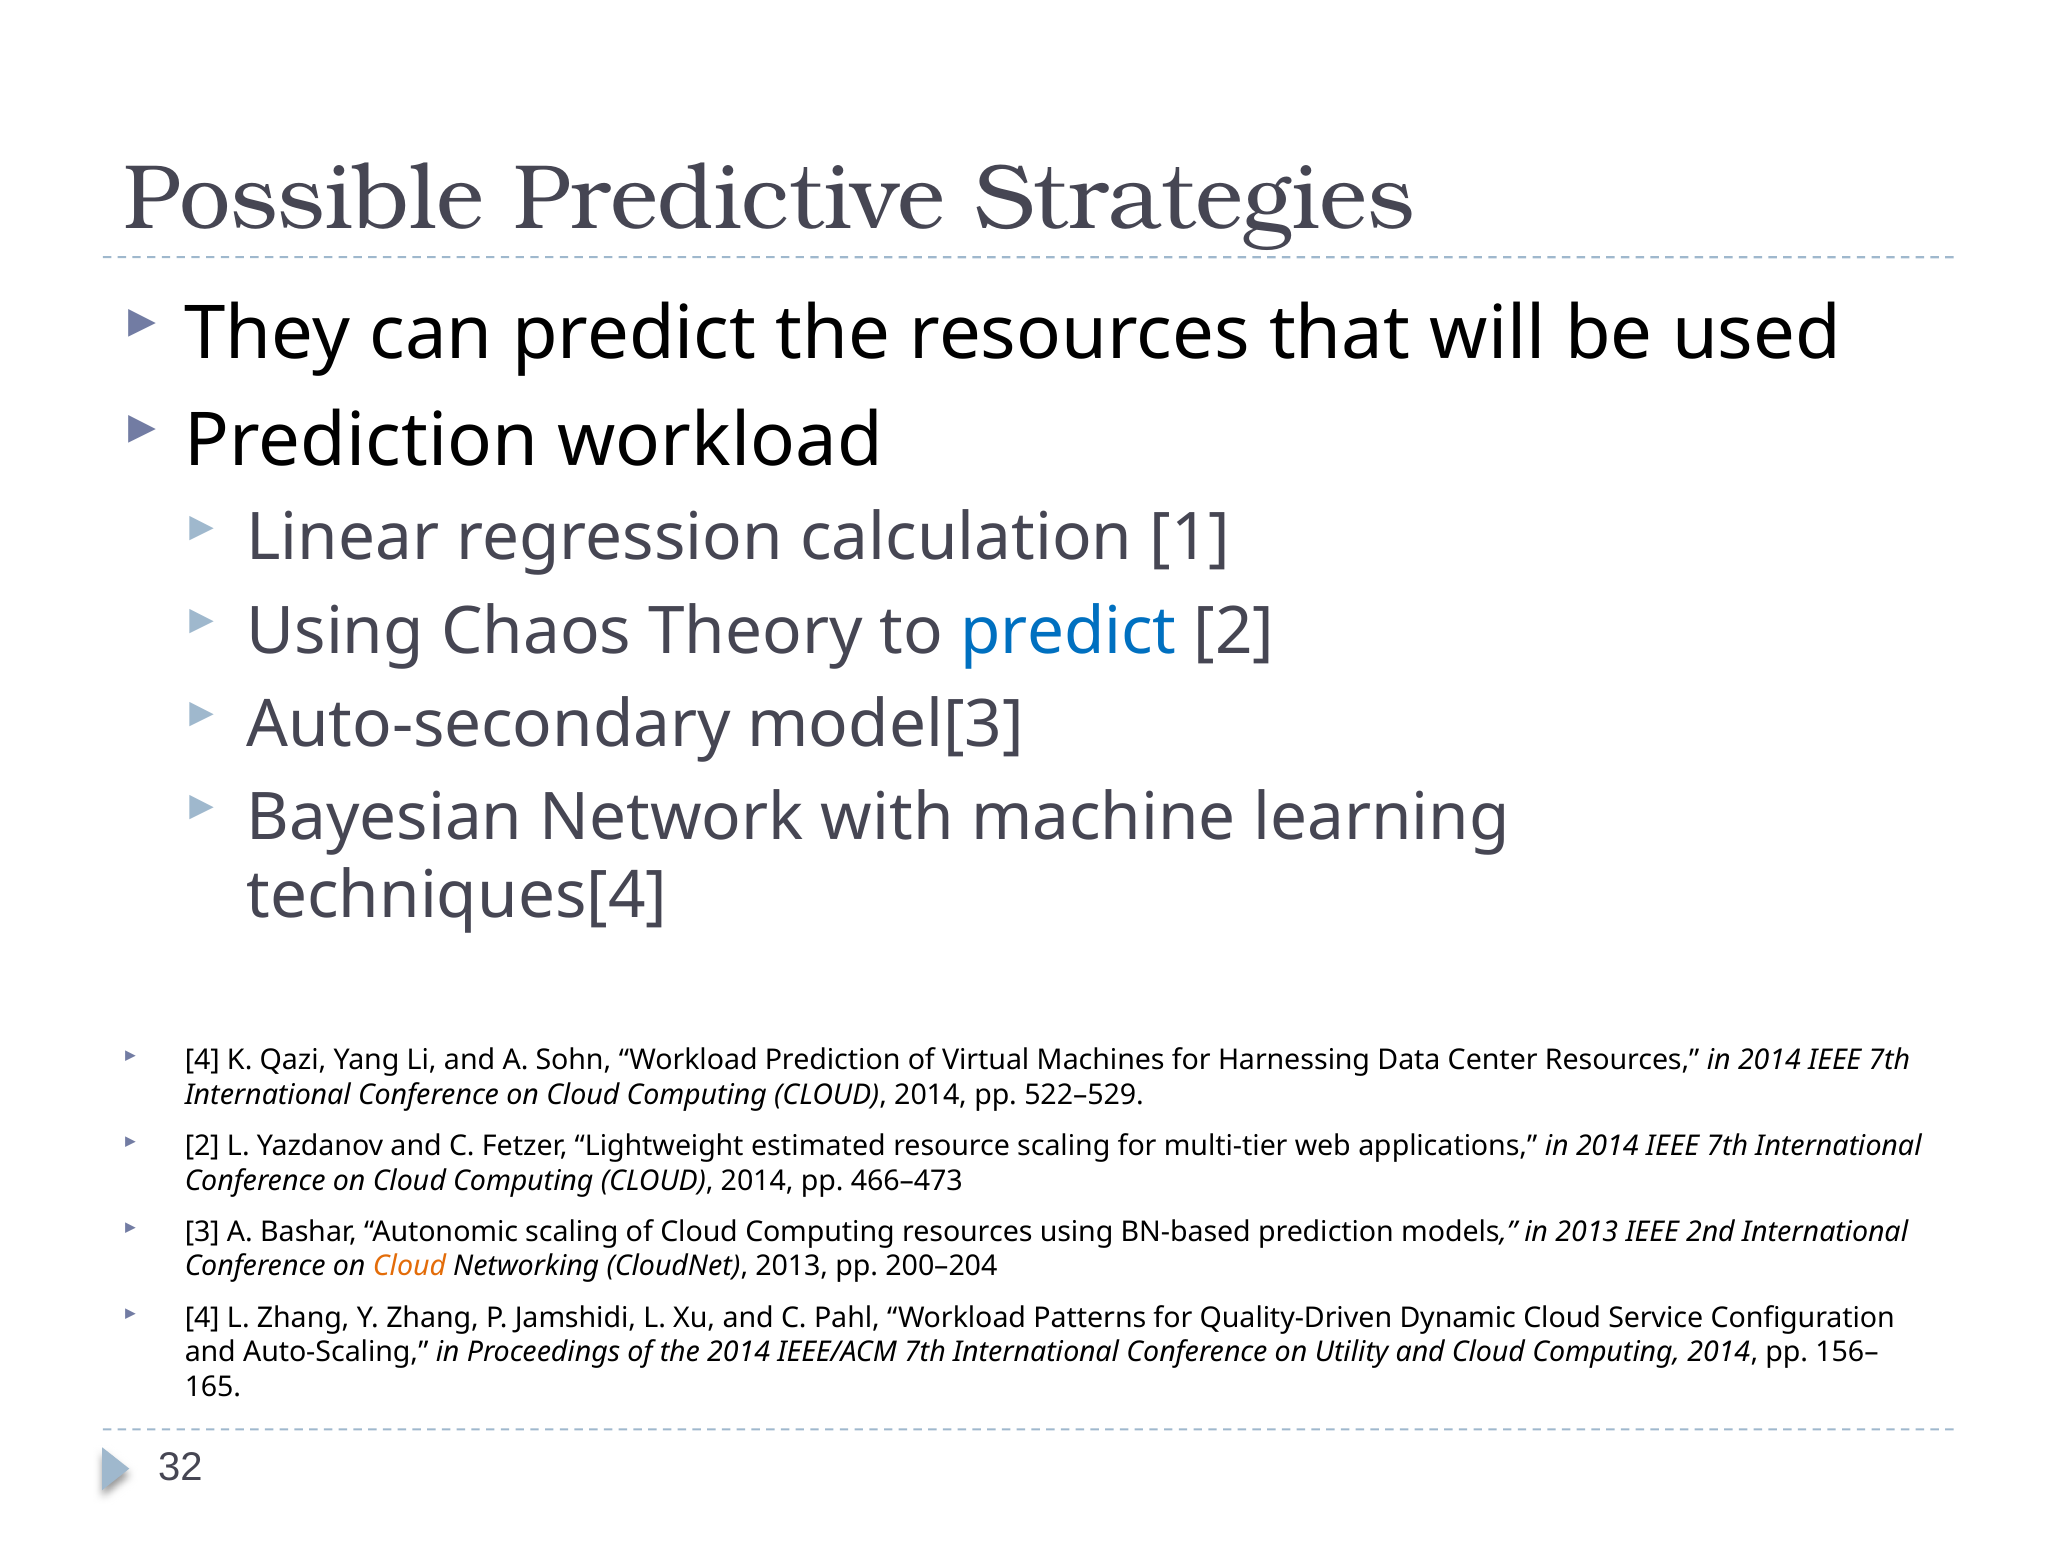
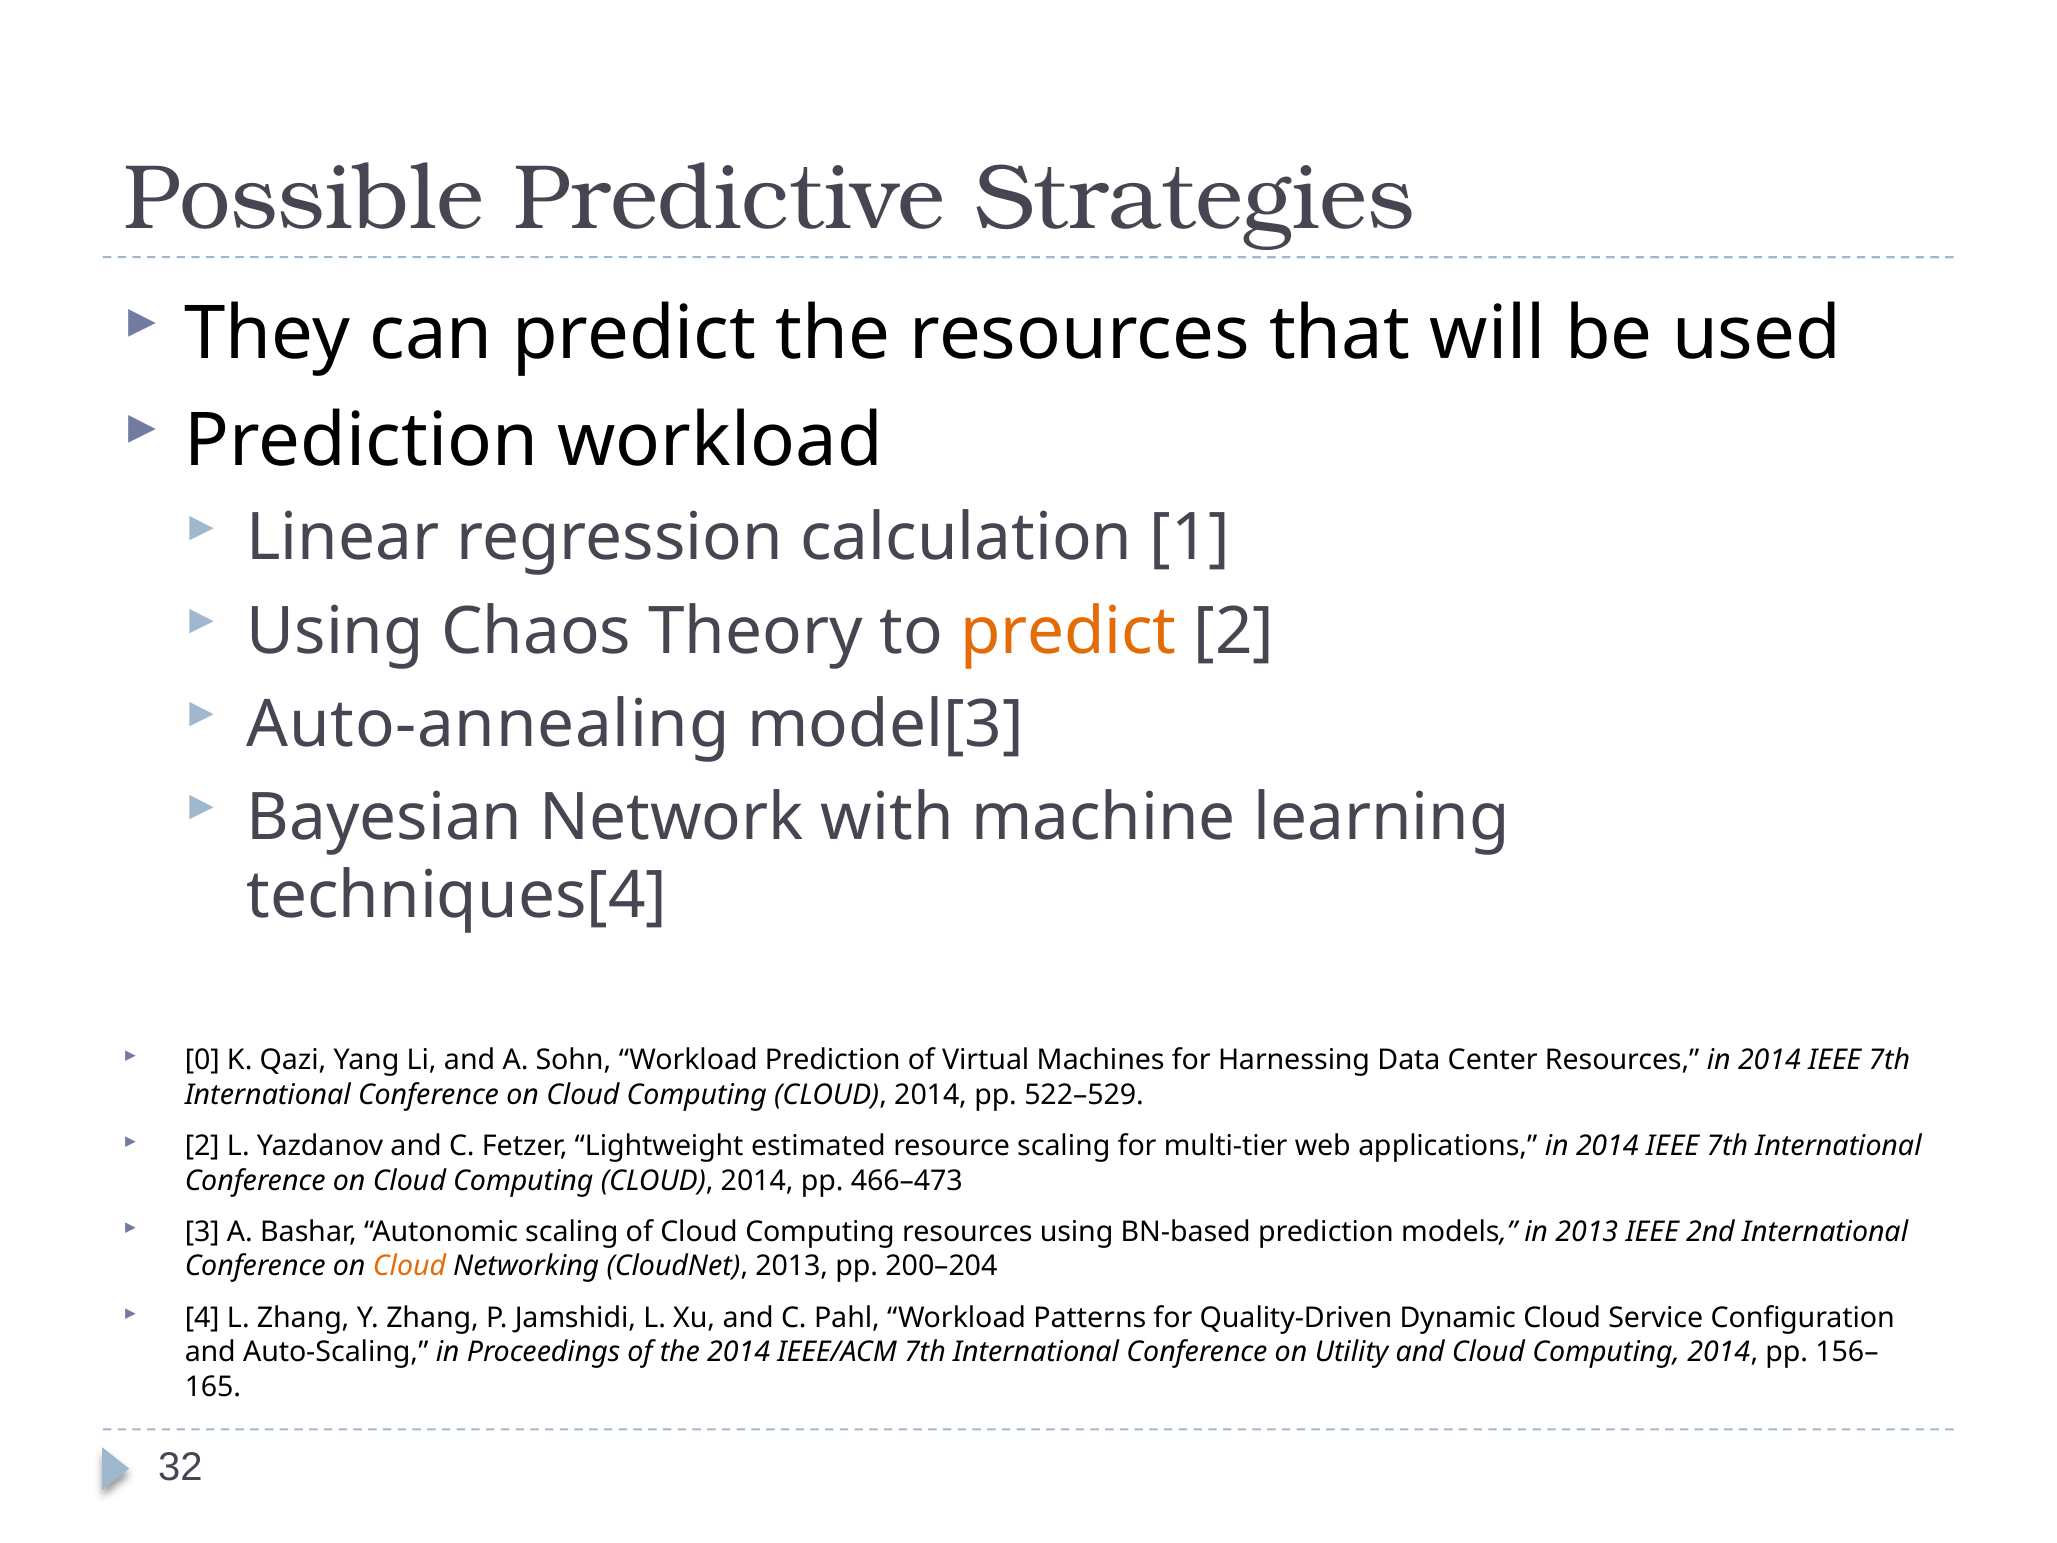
predict at (1069, 631) colour: blue -> orange
Auto-secondary: Auto-secondary -> Auto-annealing
4 at (202, 1060): 4 -> 0
